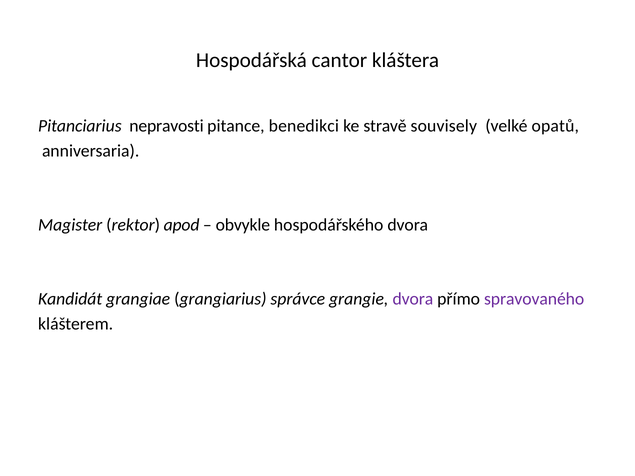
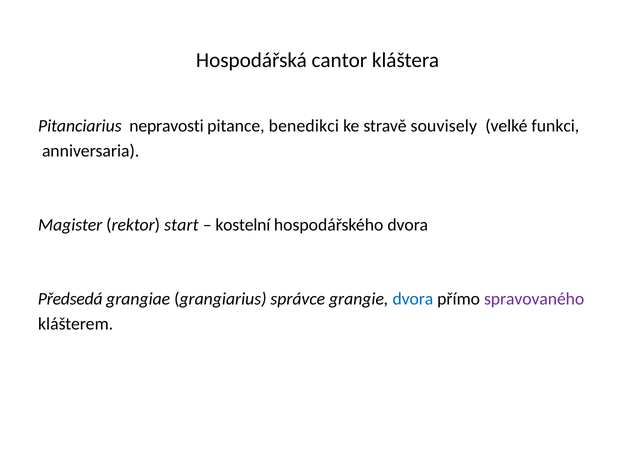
opatů: opatů -> funkci
apod: apod -> start
obvykle: obvykle -> kostelní
Kandidát: Kandidát -> Předsedá
dvora at (413, 299) colour: purple -> blue
